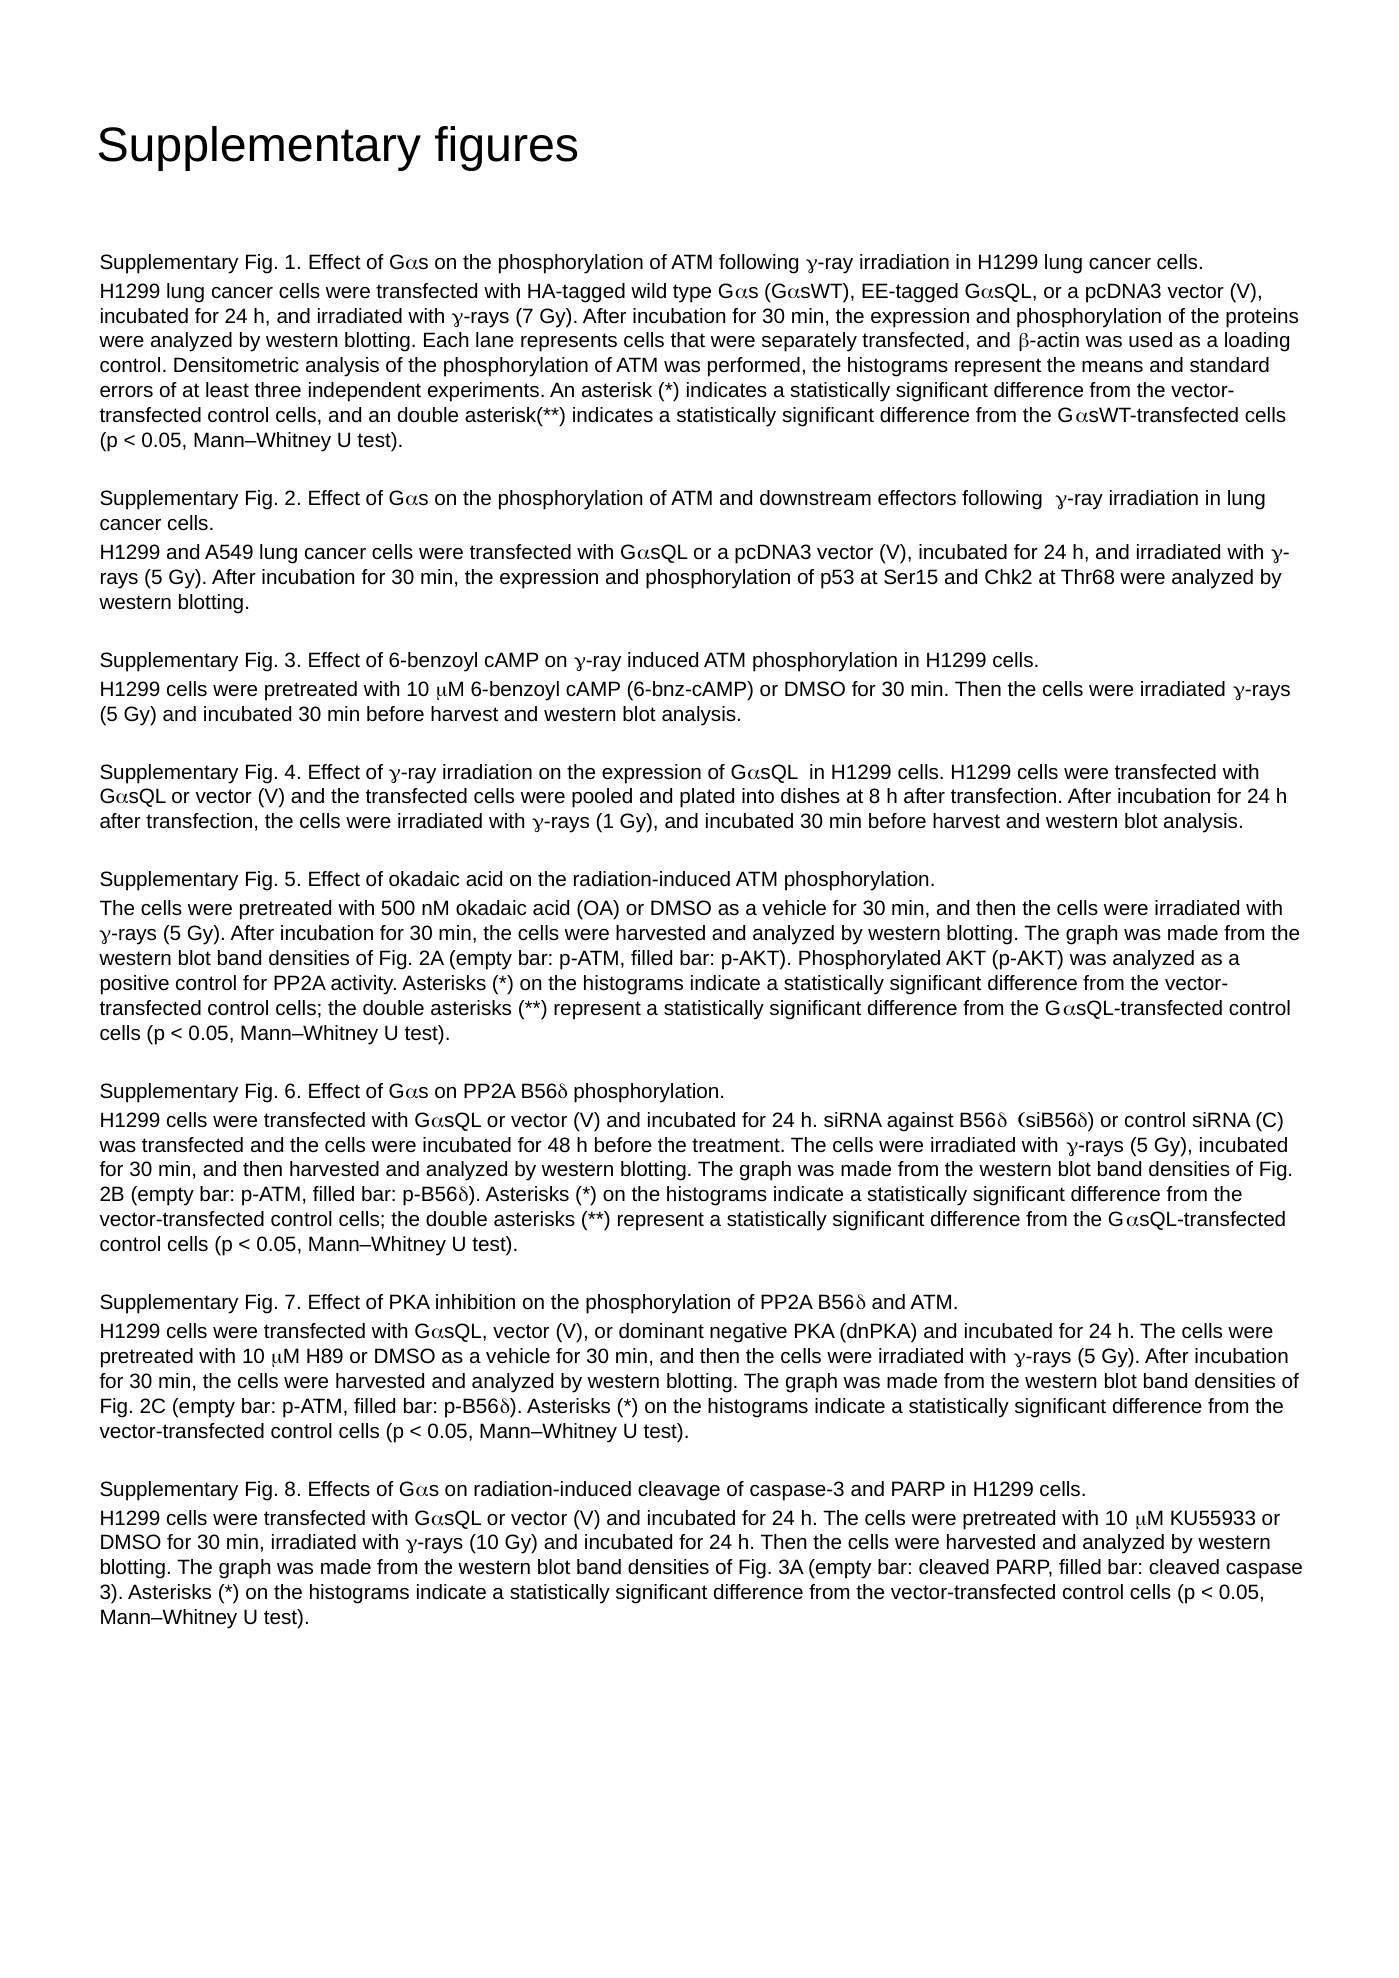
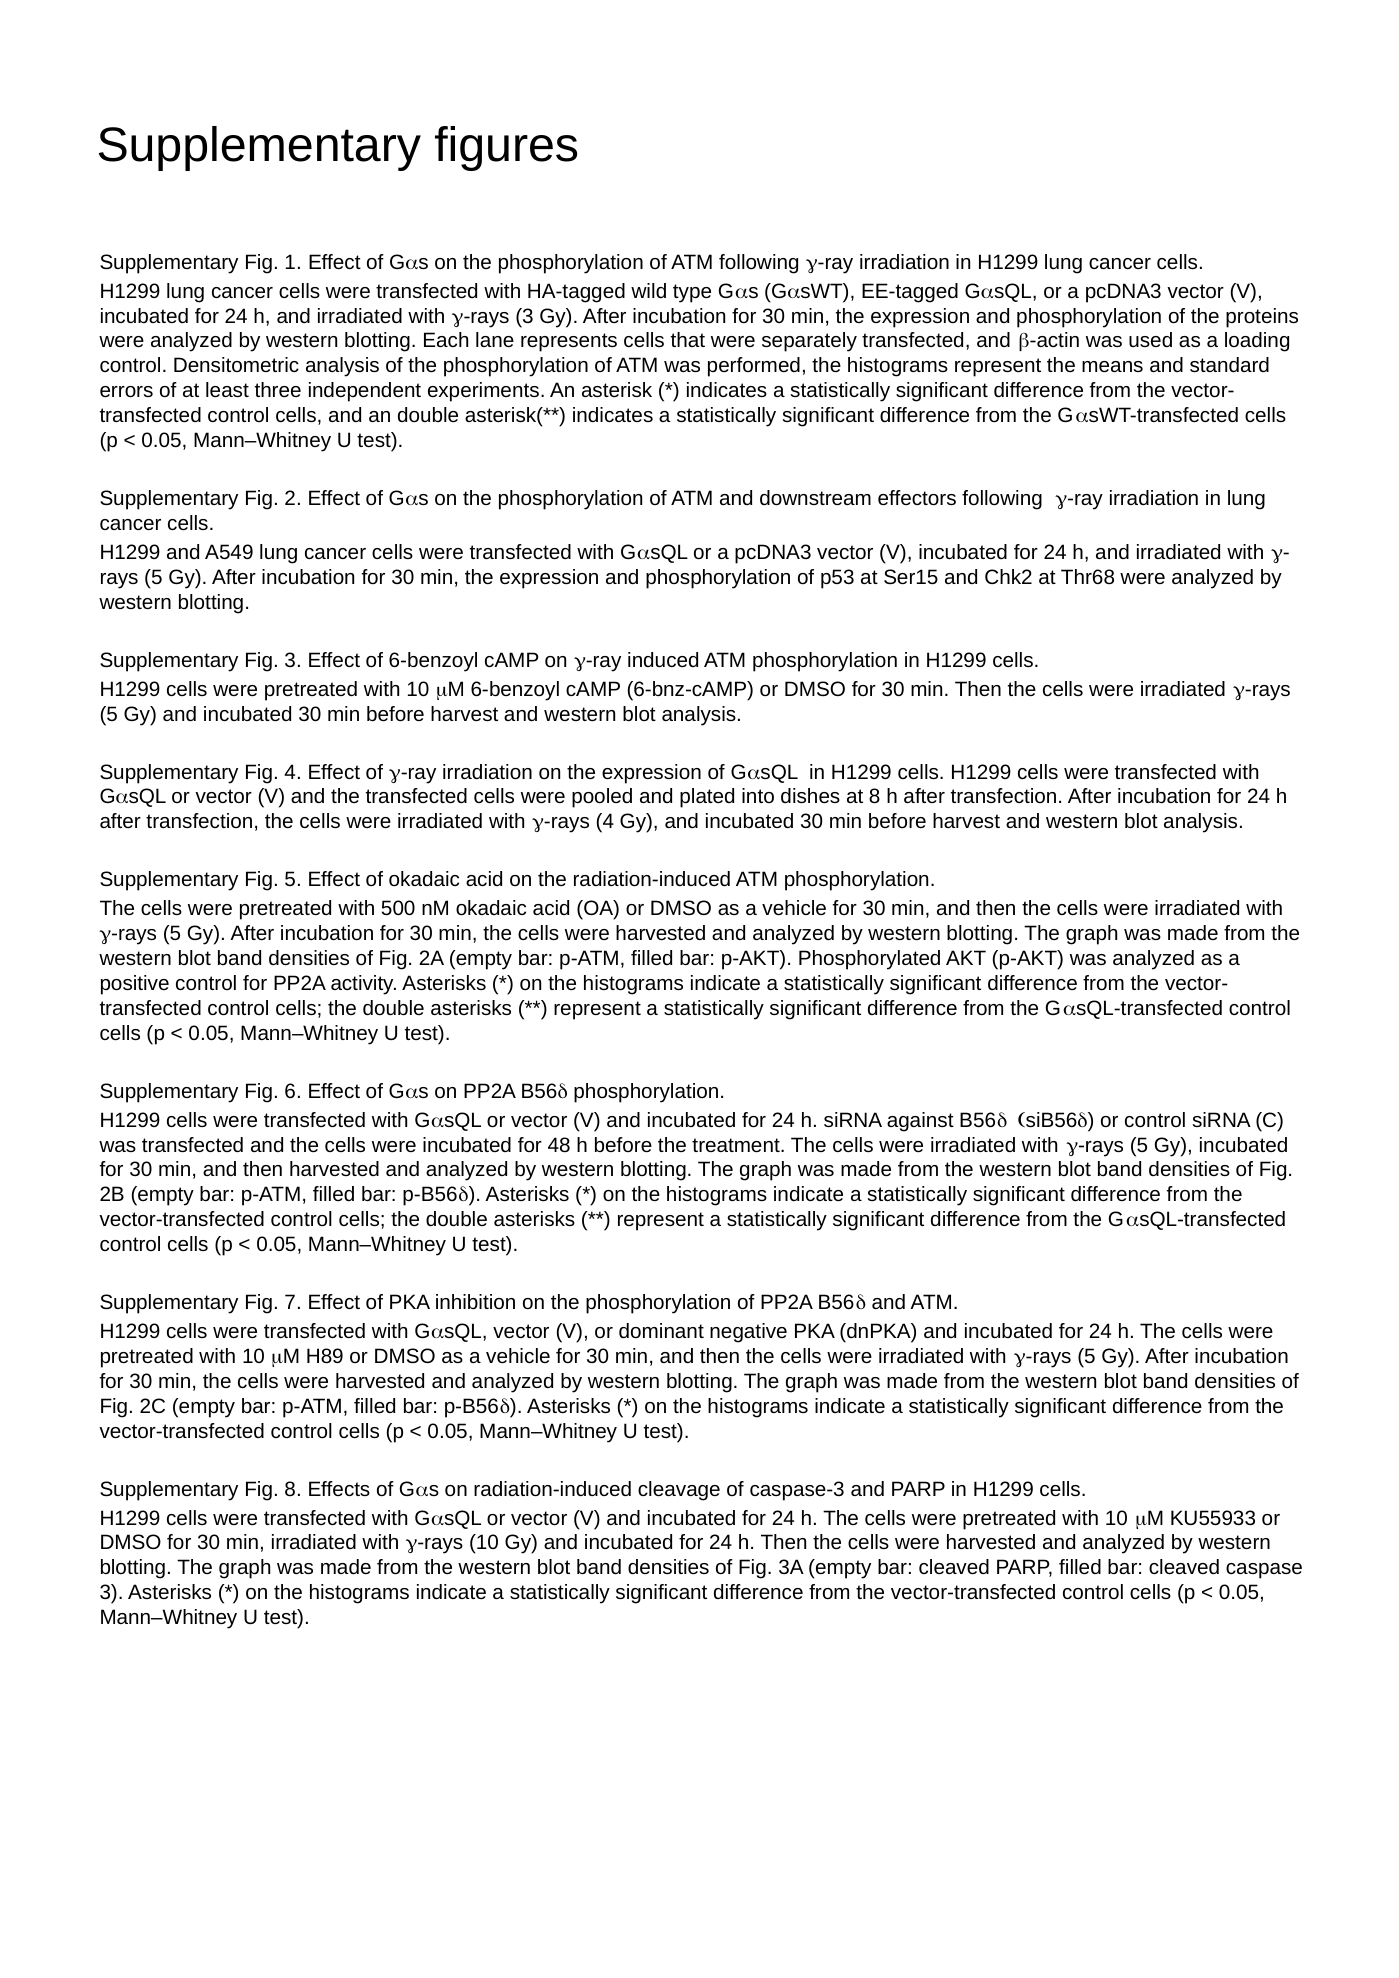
g-rays 7: 7 -> 3
g-rays 1: 1 -> 4
